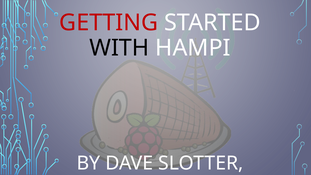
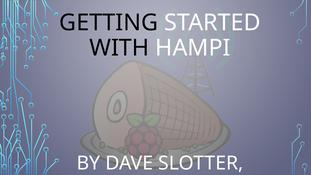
GETTING colour: red -> black
